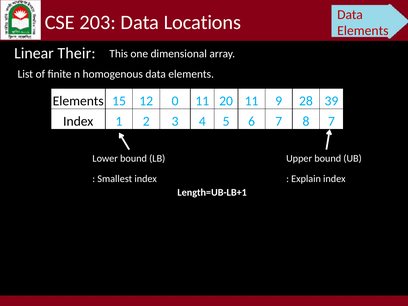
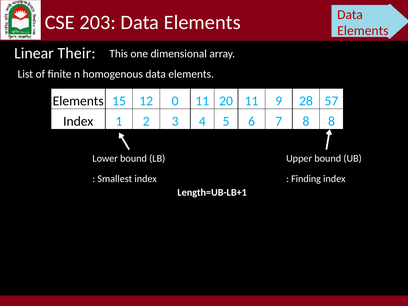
203 Data Locations: Locations -> Elements
39: 39 -> 57
8 7: 7 -> 8
Explain: Explain -> Finding
